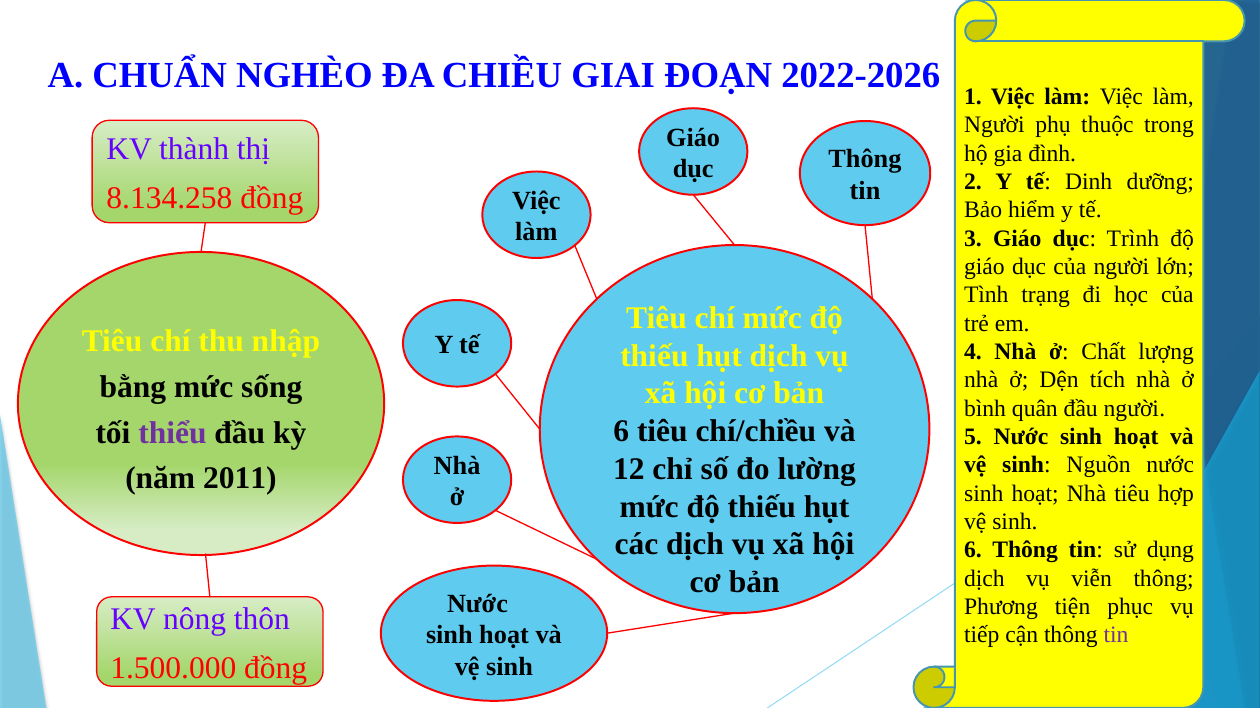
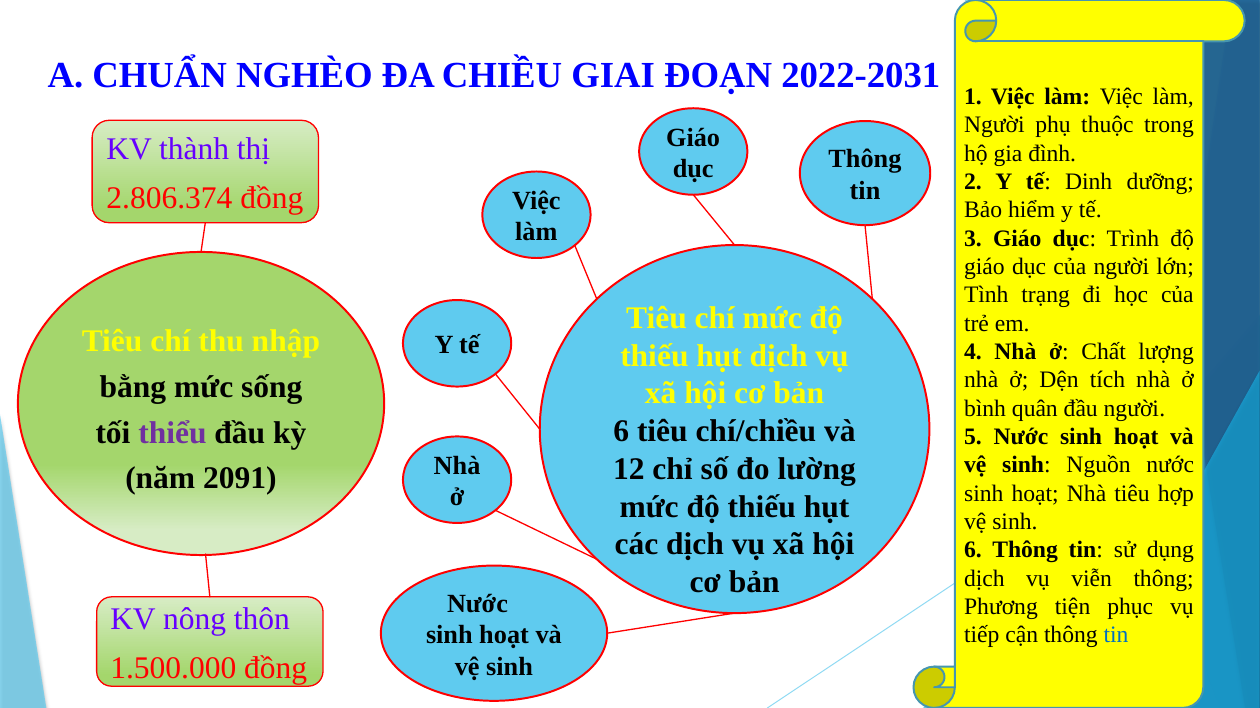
2022-2026: 2022-2026 -> 2022-2031
8.134.258: 8.134.258 -> 2.806.374
2011: 2011 -> 2091
tin at (1116, 636) colour: purple -> blue
